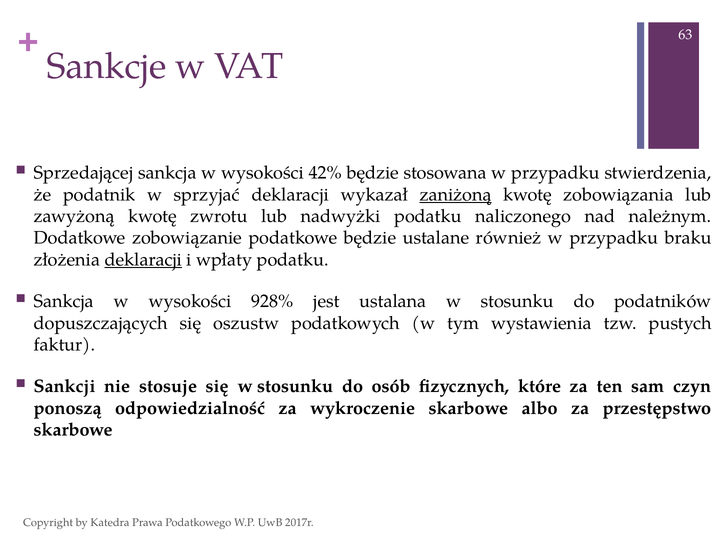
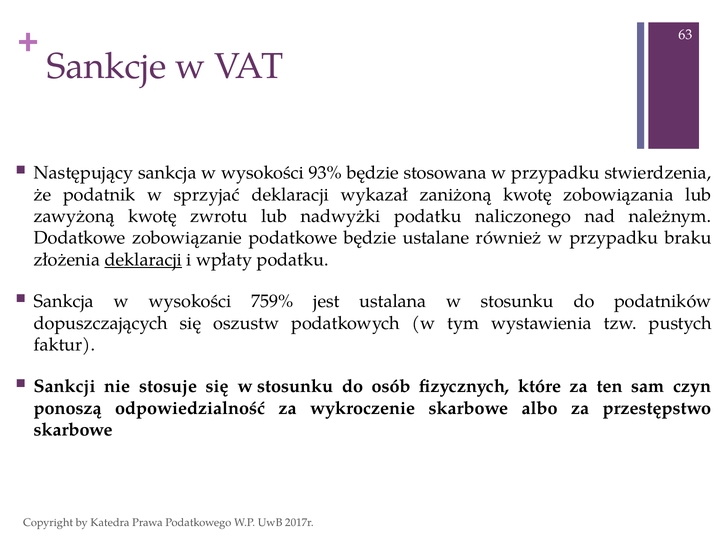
Sprzedającej: Sprzedającej -> Następujący
42%: 42% -> 93%
zaniżoną underline: present -> none
928%: 928% -> 759%
